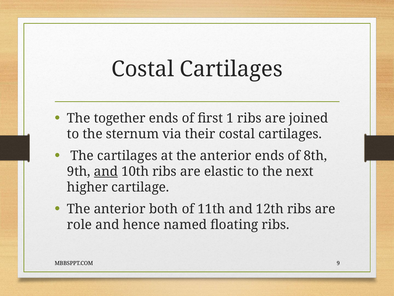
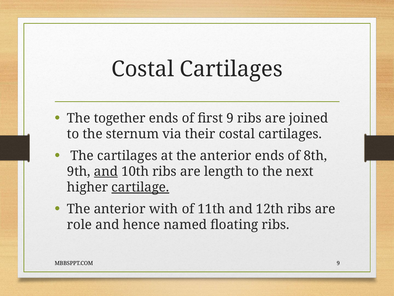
first 1: 1 -> 9
elastic: elastic -> length
cartilage underline: none -> present
both: both -> with
